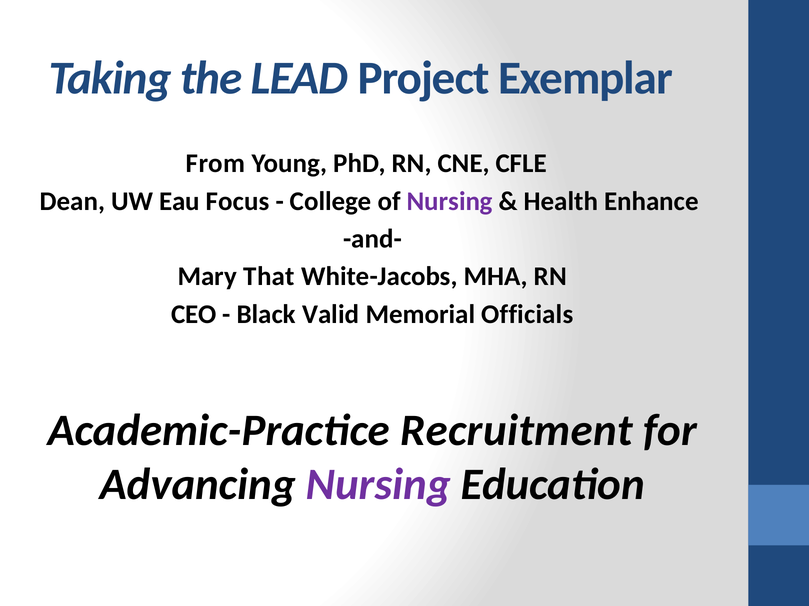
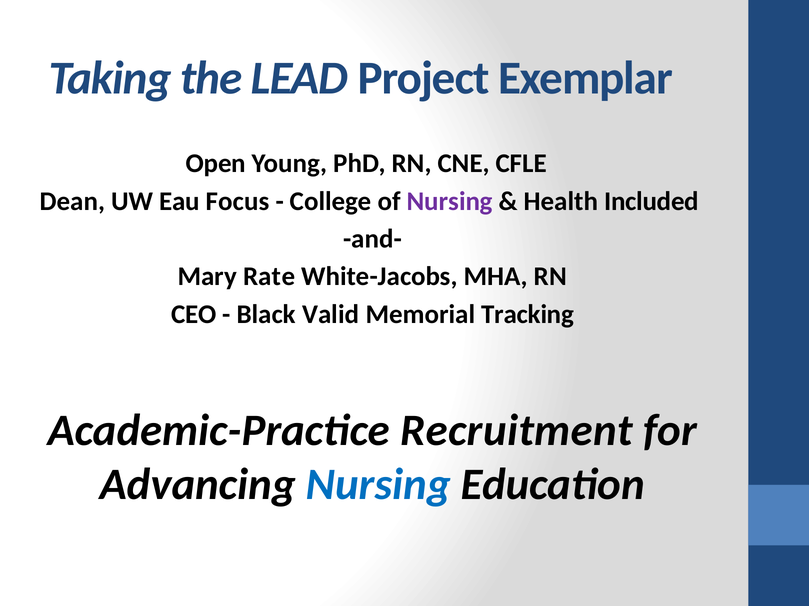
From: From -> Open
Enhance: Enhance -> Included
That: That -> Rate
Officials: Officials -> Tracking
Nursing at (378, 485) colour: purple -> blue
